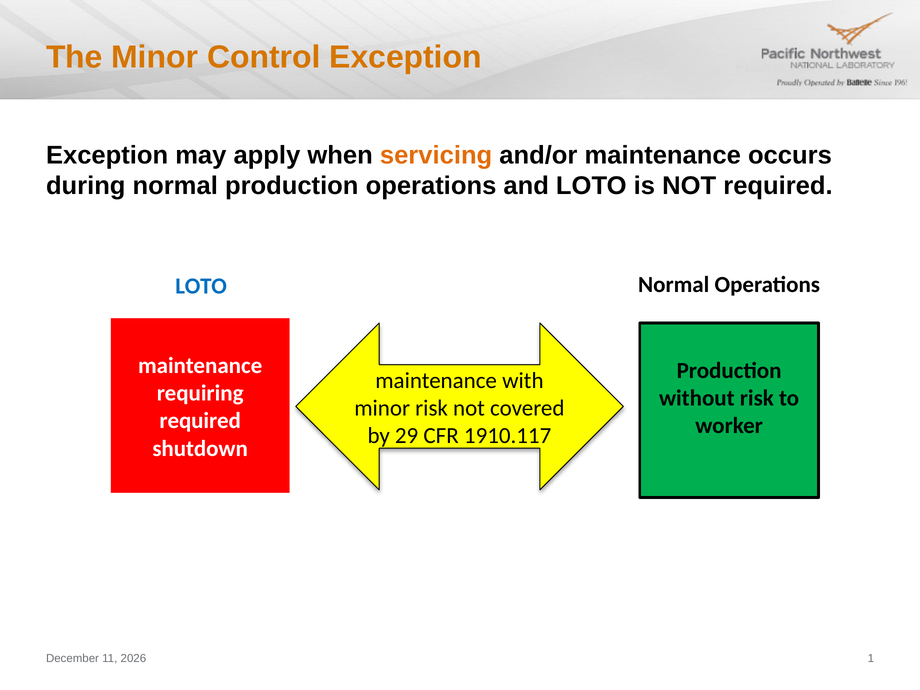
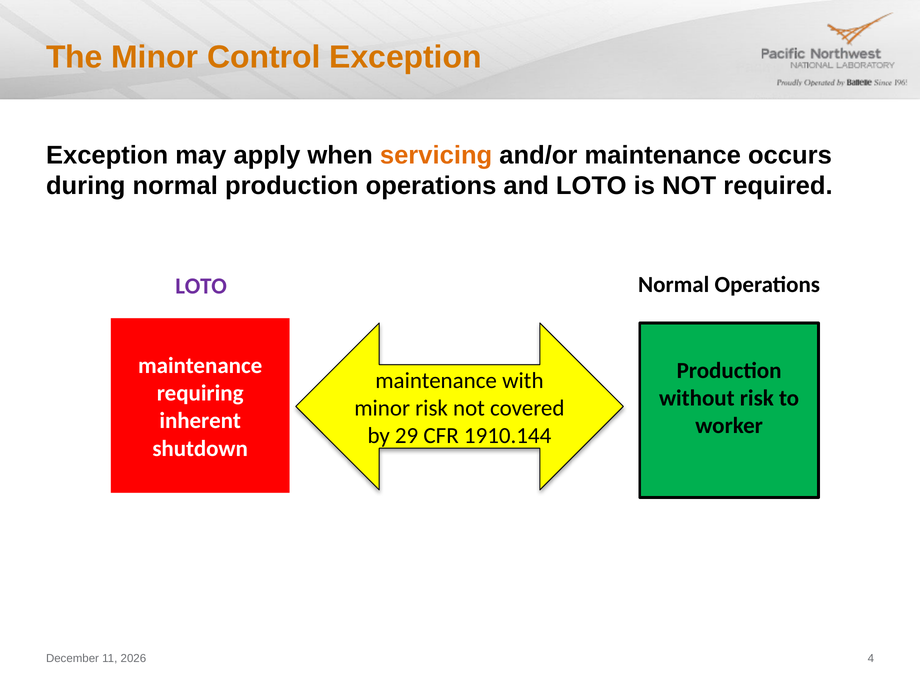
LOTO at (201, 286) colour: blue -> purple
required at (200, 421): required -> inherent
1910.117: 1910.117 -> 1910.144
1: 1 -> 4
